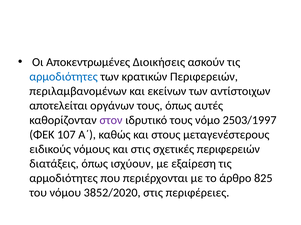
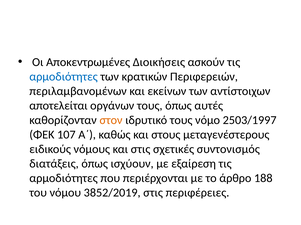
στον colour: purple -> orange
σχετικές περιφερειών: περιφερειών -> συντονισμός
825: 825 -> 188
3852/2020: 3852/2020 -> 3852/2019
